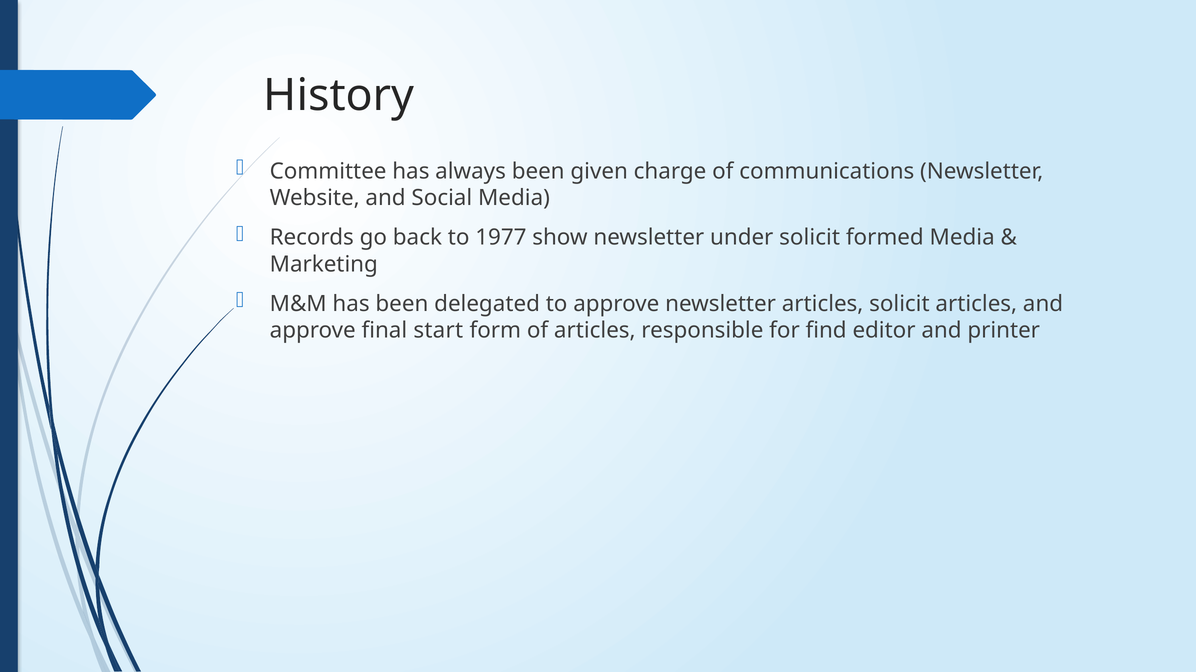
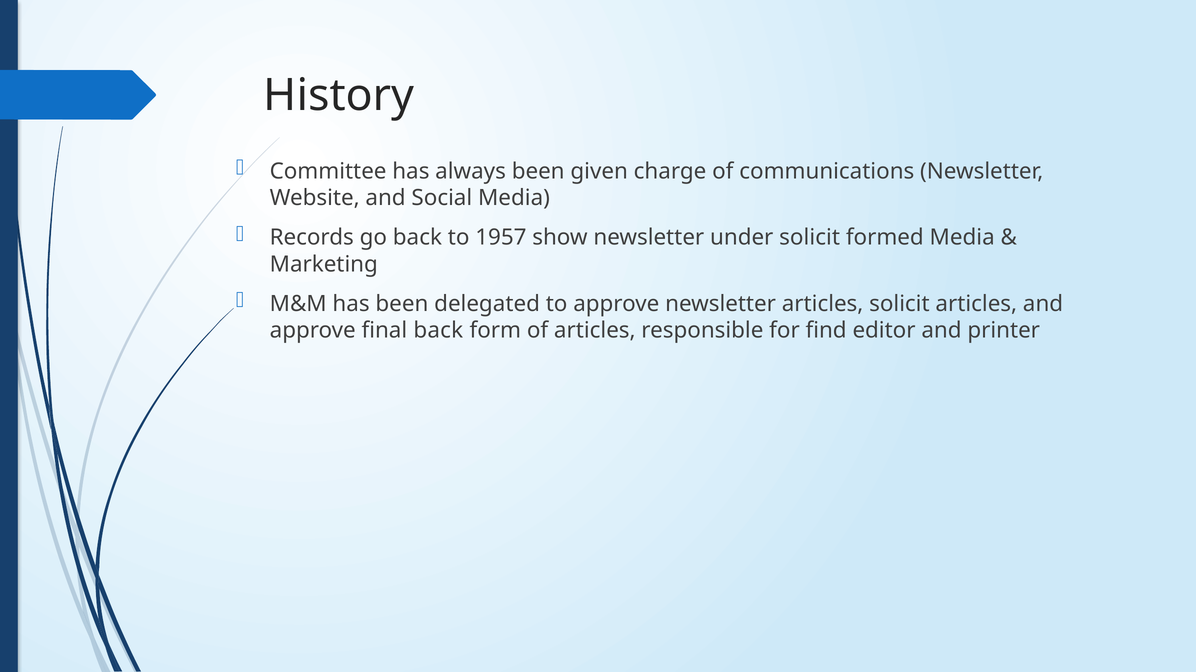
1977: 1977 -> 1957
final start: start -> back
